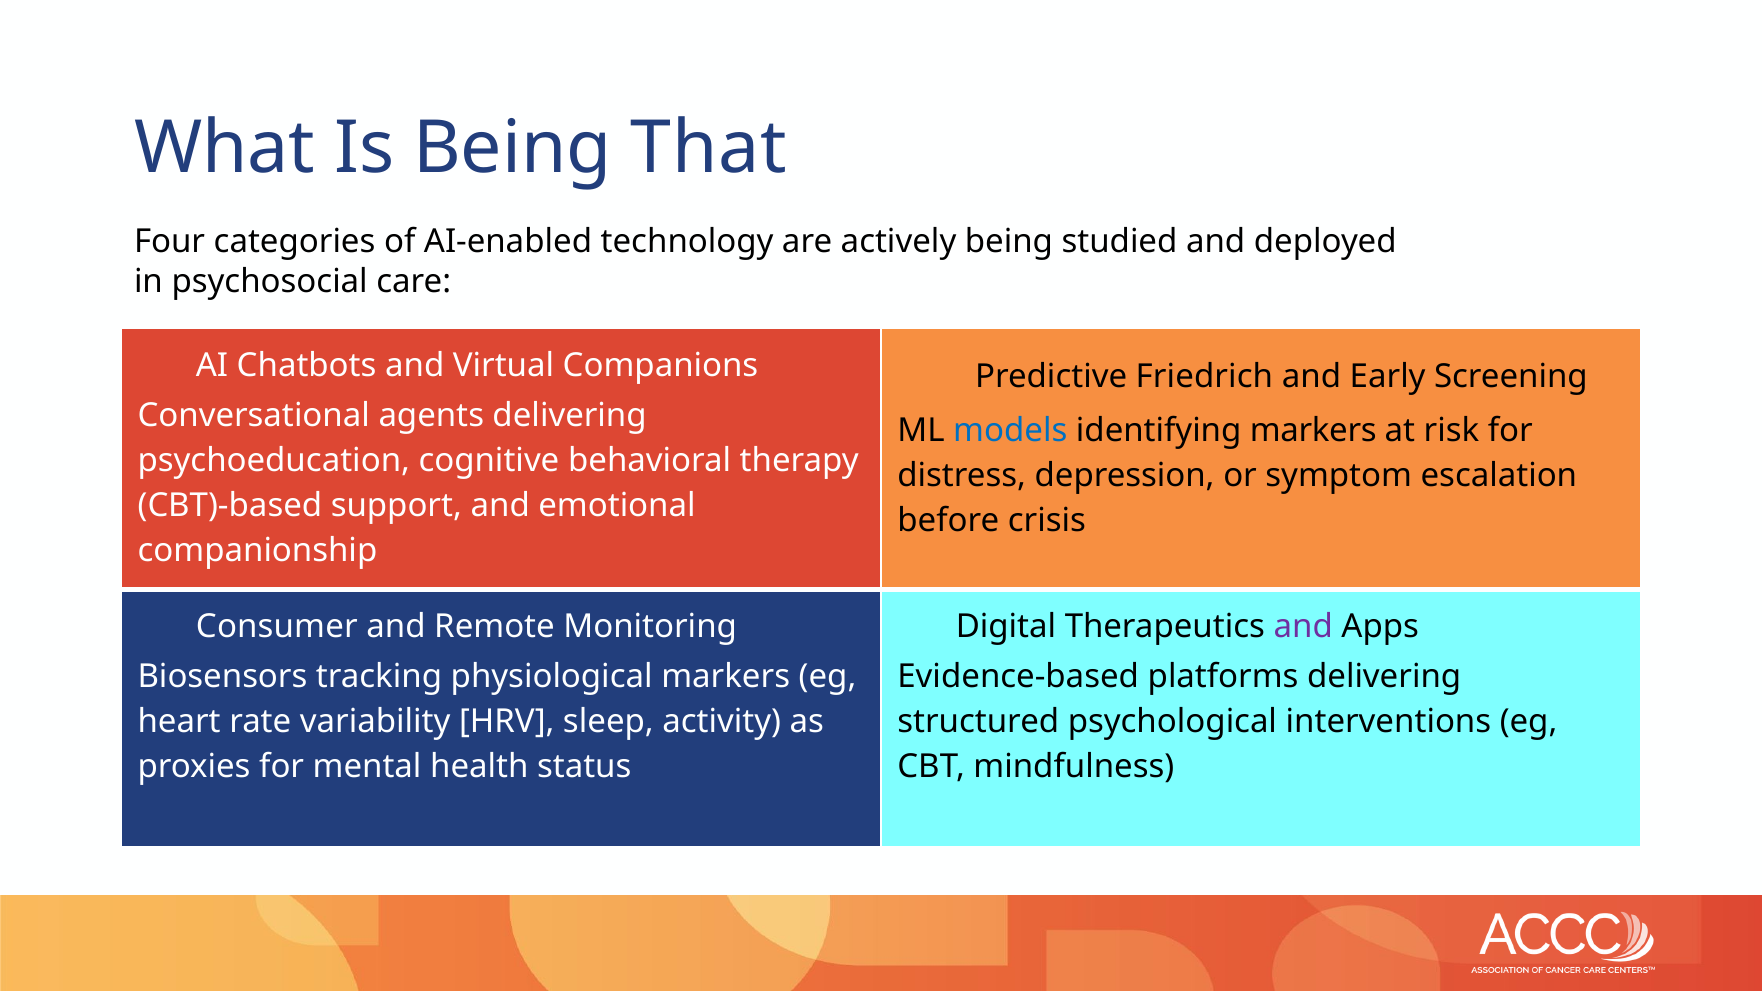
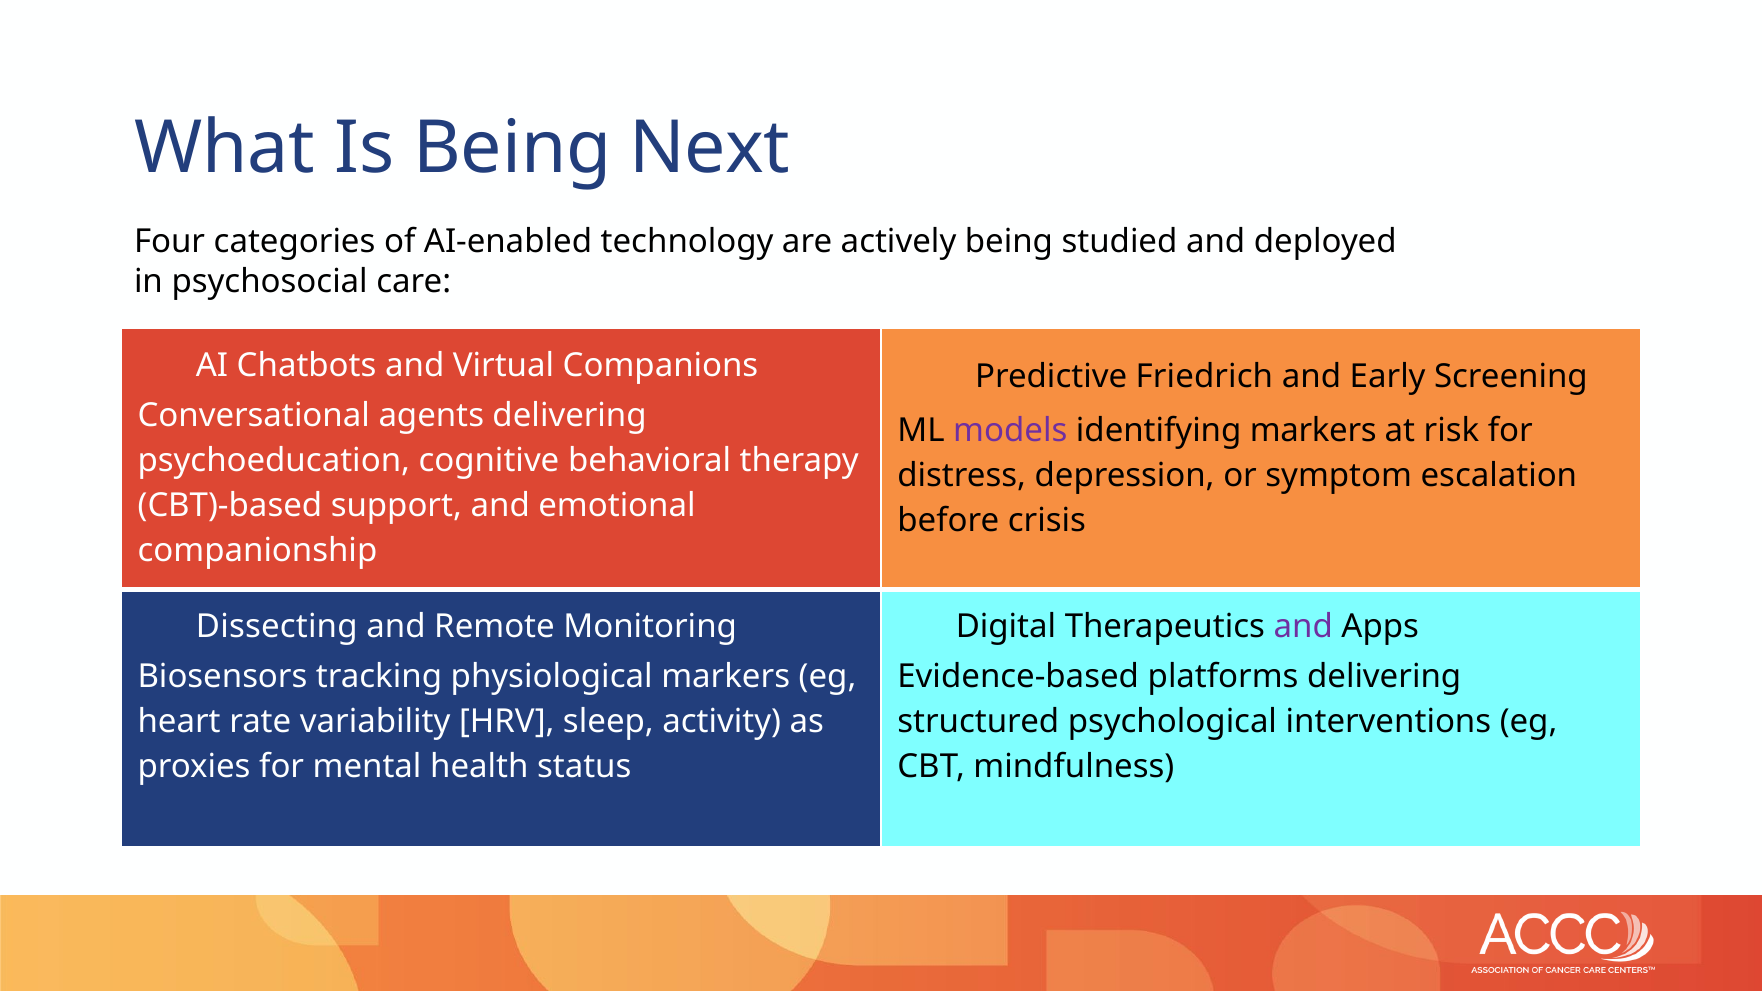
That: That -> Next
models colour: blue -> purple
Consumer: Consumer -> Dissecting
